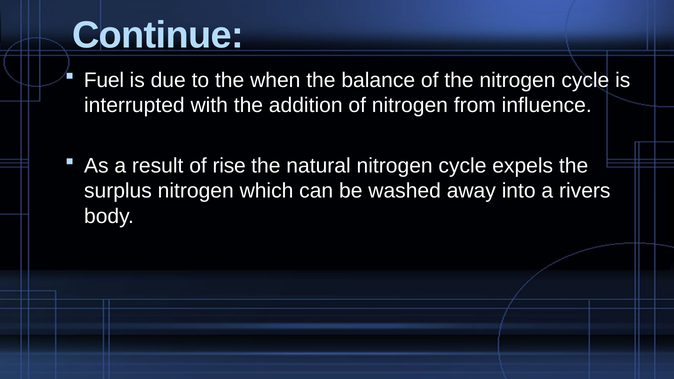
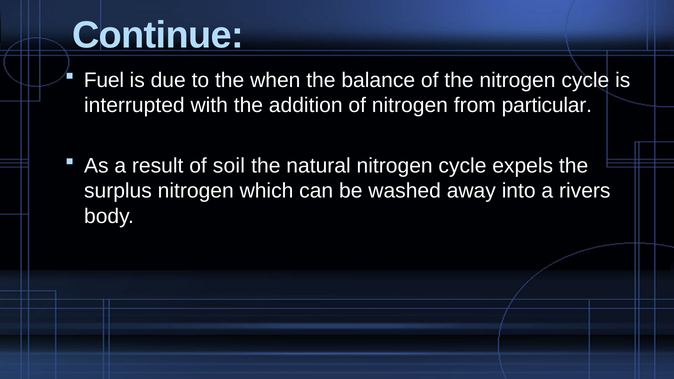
influence: influence -> particular
rise: rise -> soil
